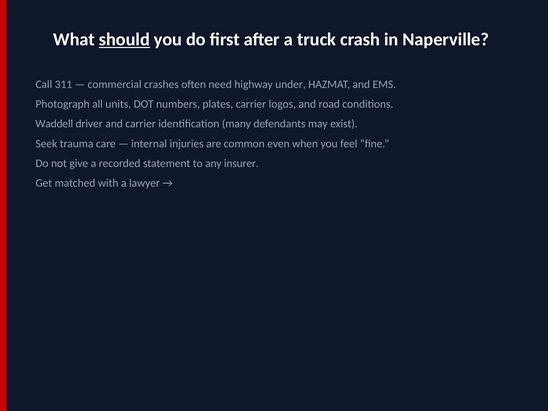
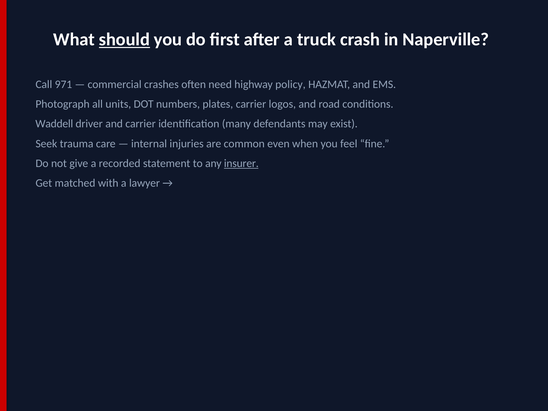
311: 311 -> 971
under: under -> policy
insurer underline: none -> present
